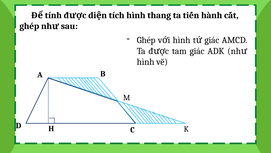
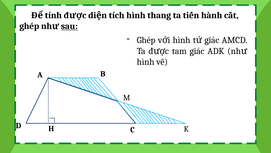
sau underline: none -> present
